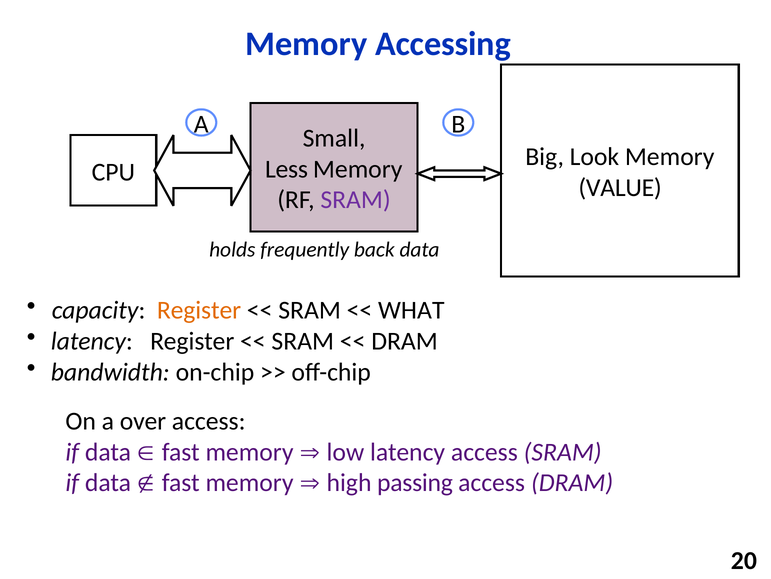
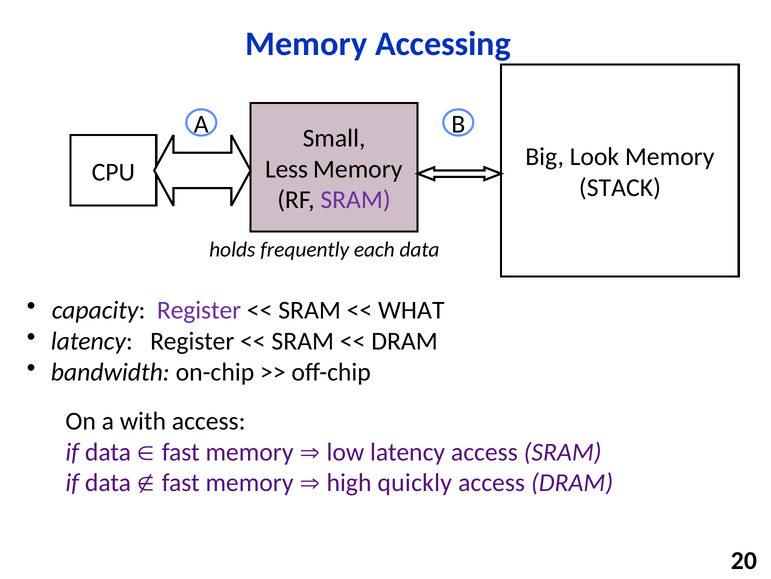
VALUE: VALUE -> STACK
back: back -> each
Register at (199, 310) colour: orange -> purple
over: over -> with
passing: passing -> quickly
